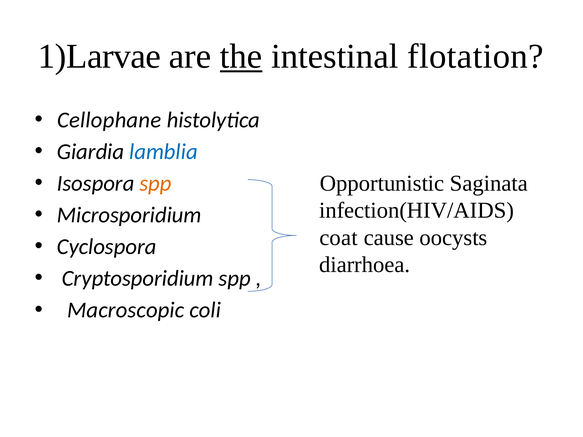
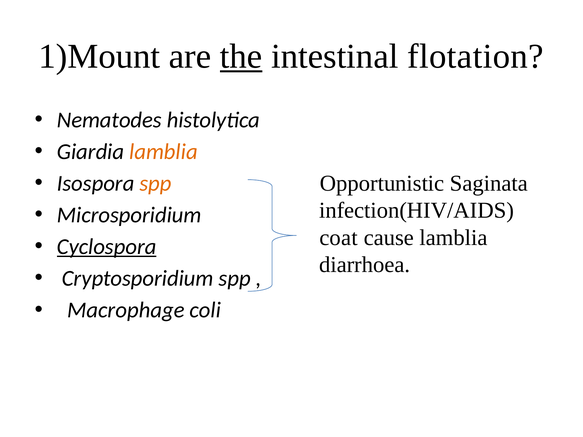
1)Larvae: 1)Larvae -> 1)Mount
Cellophane: Cellophane -> Nematodes
lamblia at (163, 152) colour: blue -> orange
cause oocysts: oocysts -> lamblia
Cyclospora underline: none -> present
Macroscopic: Macroscopic -> Macrophage
